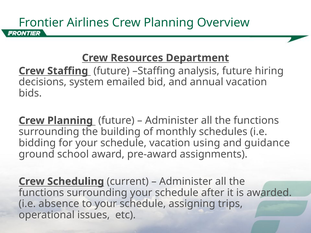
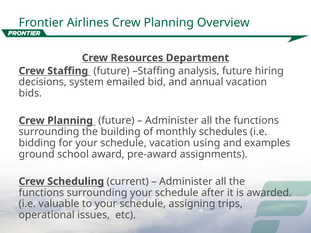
guidance: guidance -> examples
absence: absence -> valuable
